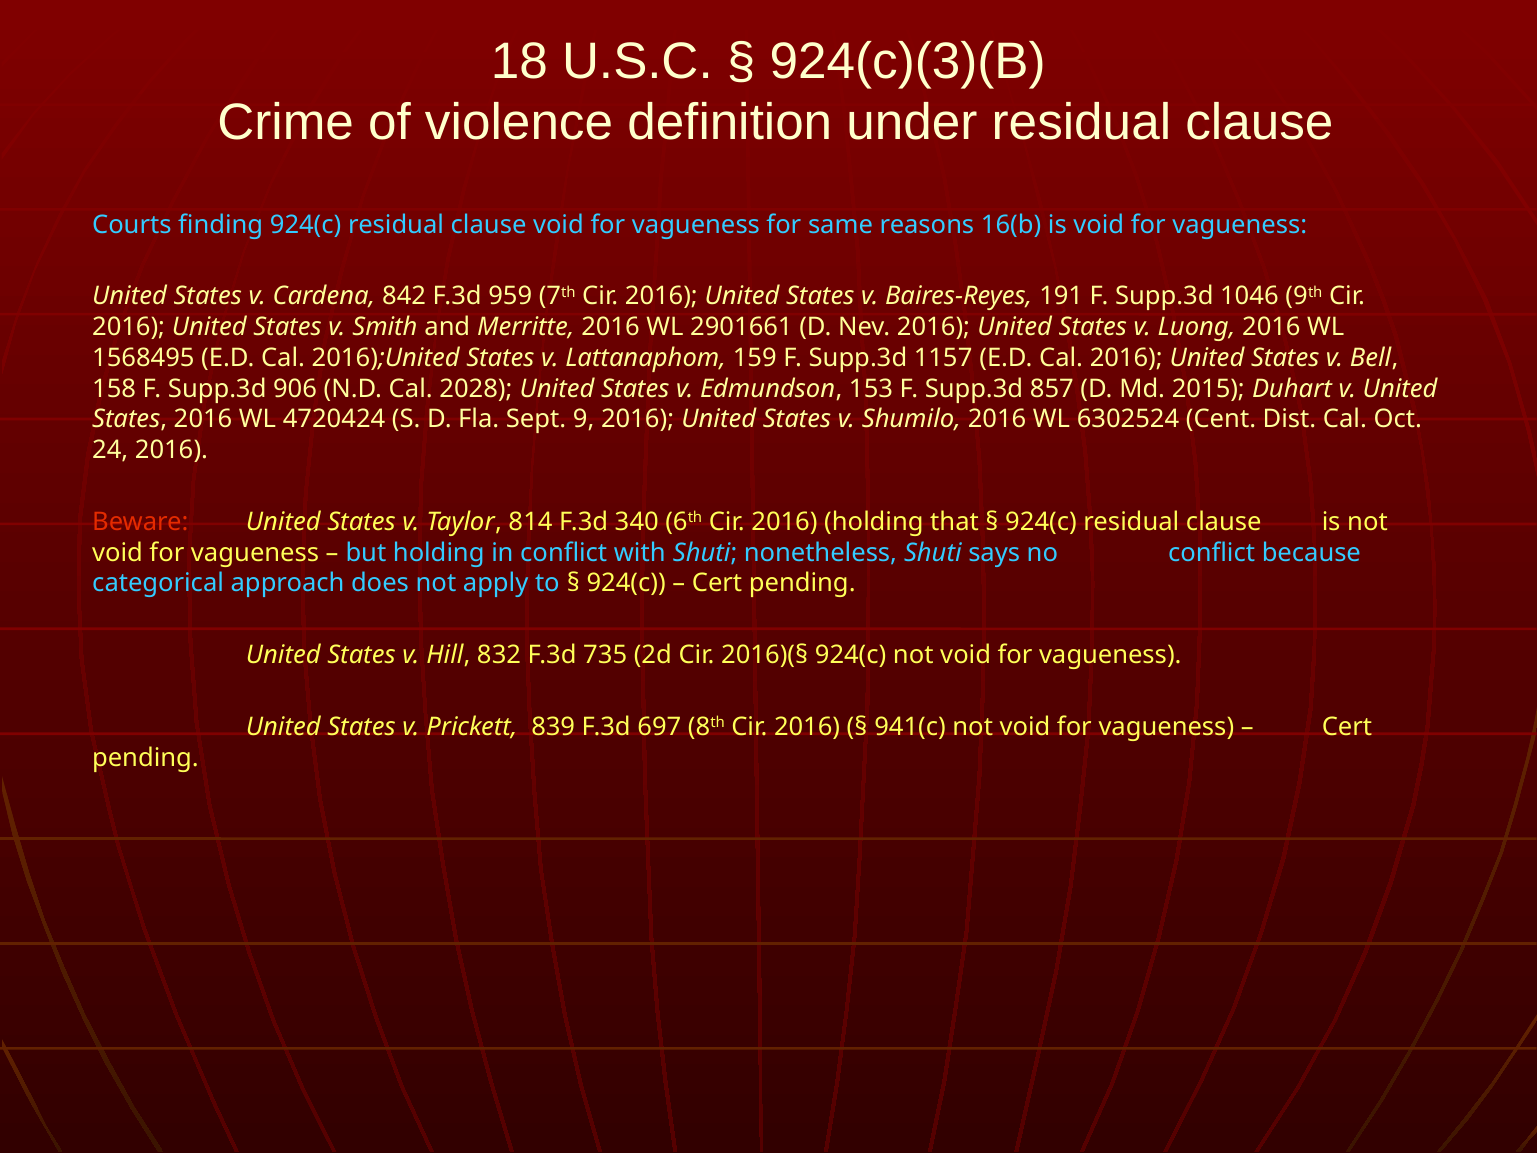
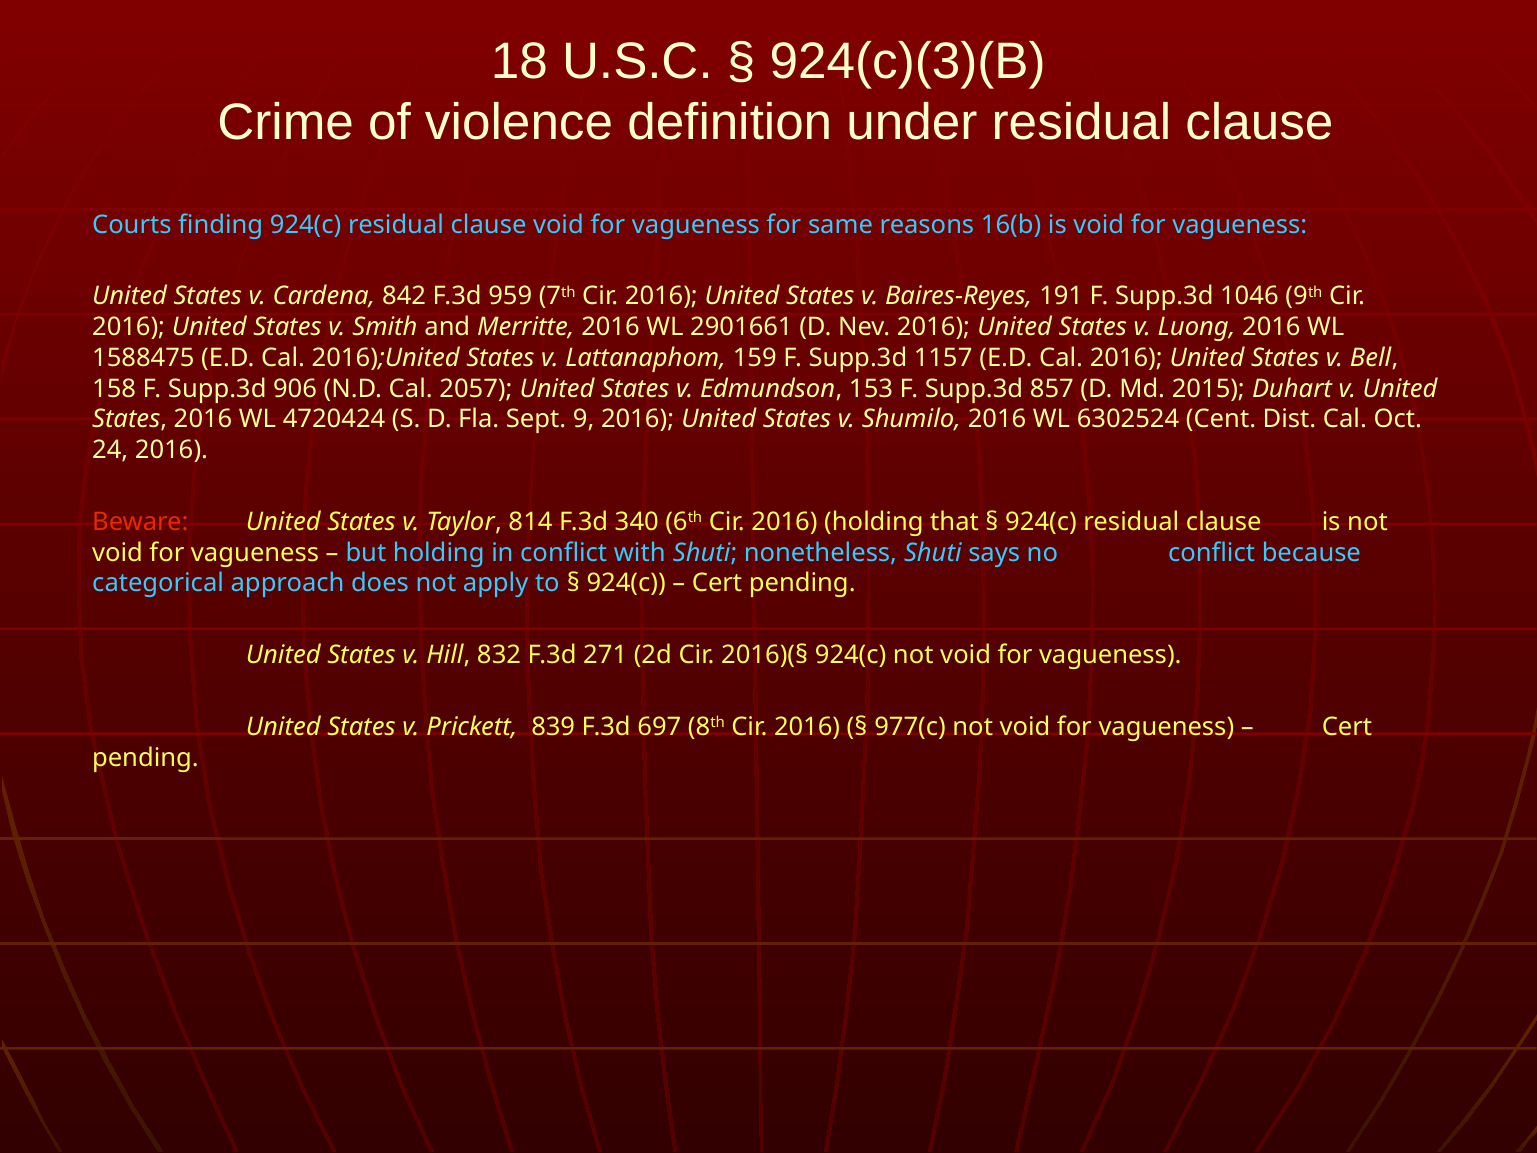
1568495: 1568495 -> 1588475
2028: 2028 -> 2057
735: 735 -> 271
941(c: 941(c -> 977(c
